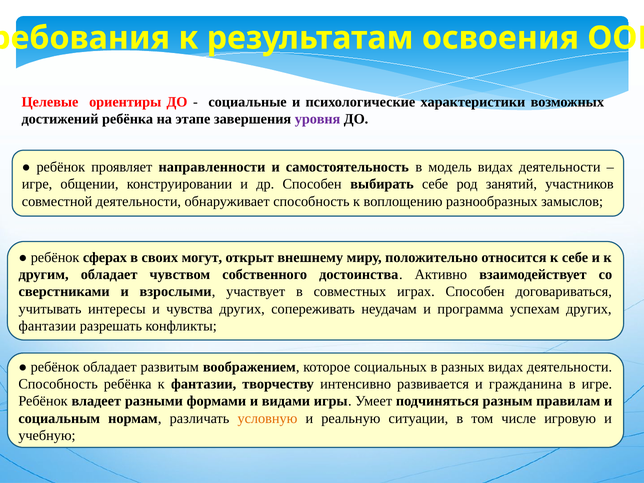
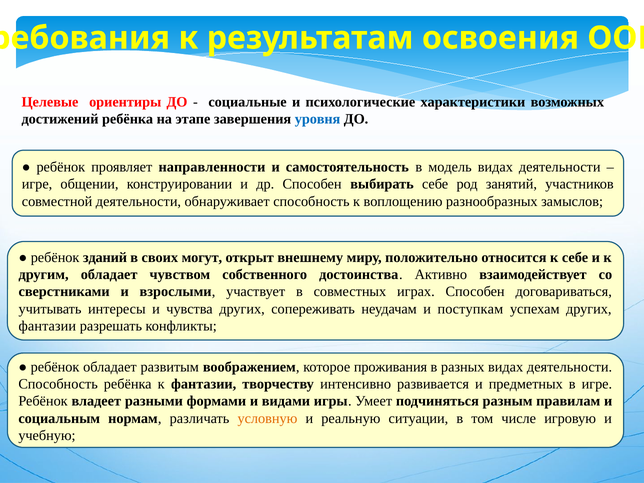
уровня colour: purple -> blue
сферах: сферах -> зданий
программа: программа -> поступкам
социальных: социальных -> проживания
гражданина: гражданина -> предметных
